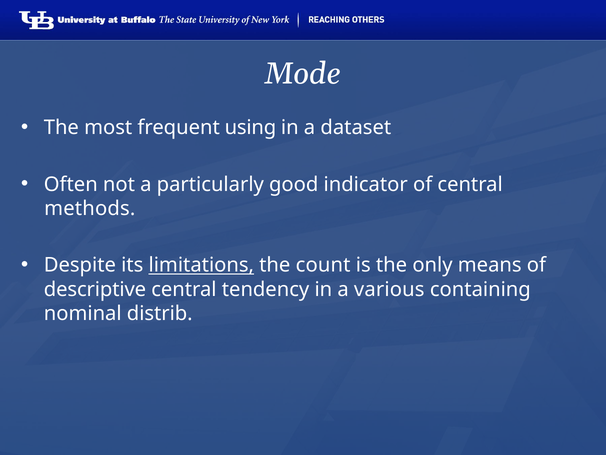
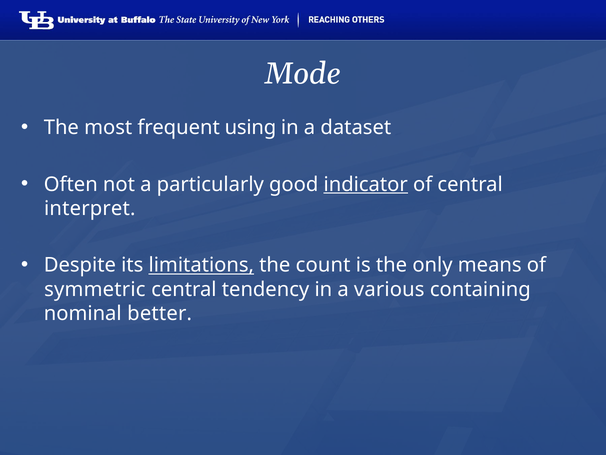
indicator underline: none -> present
methods: methods -> interpret
descriptive: descriptive -> symmetric
distrib: distrib -> better
